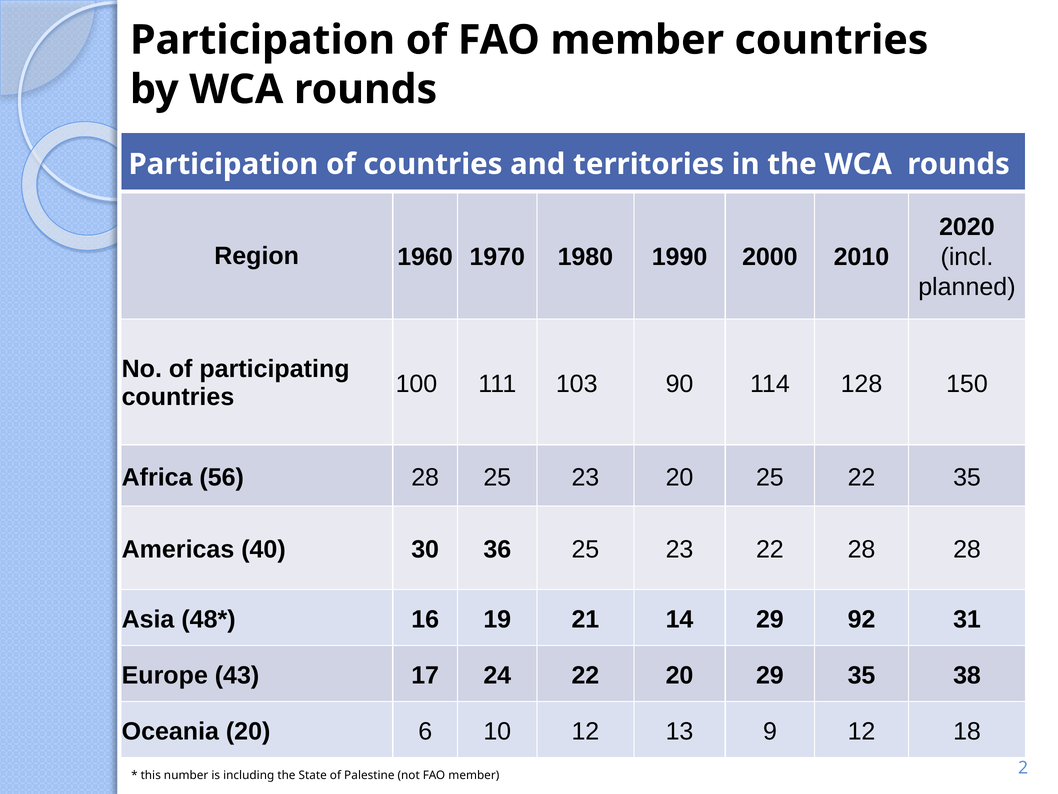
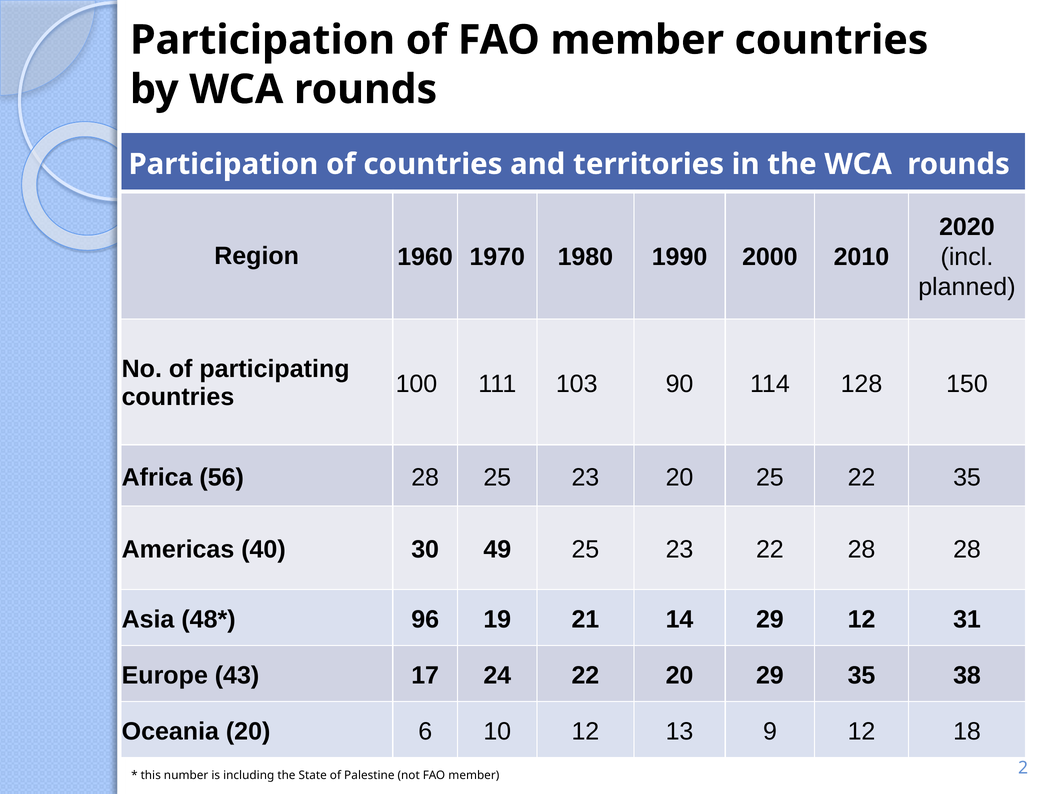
36: 36 -> 49
16: 16 -> 96
29 92: 92 -> 12
